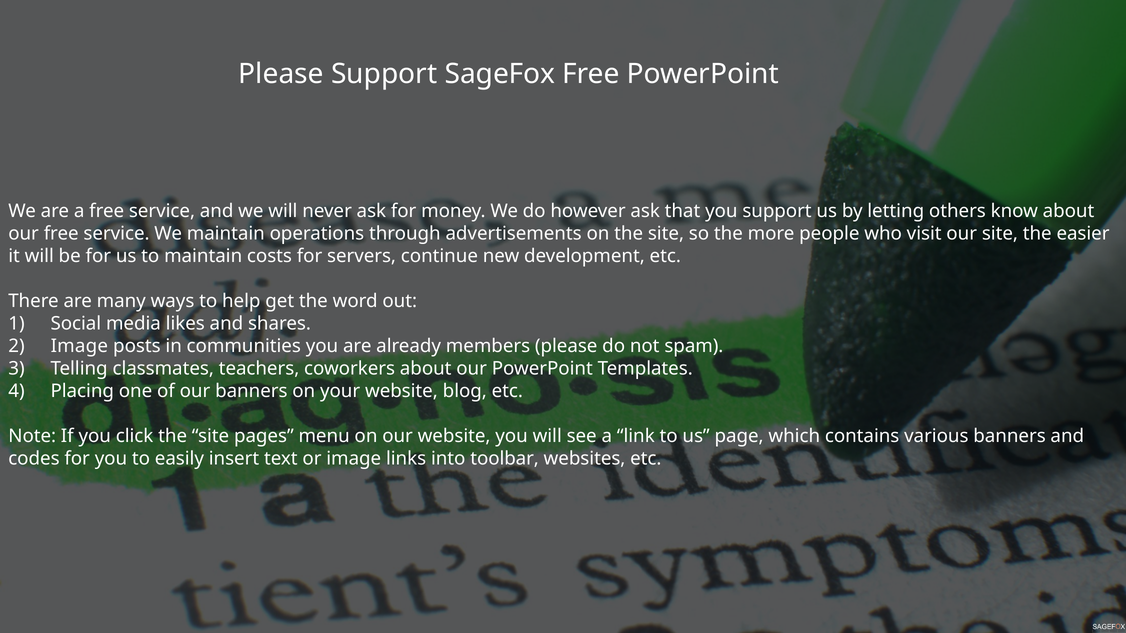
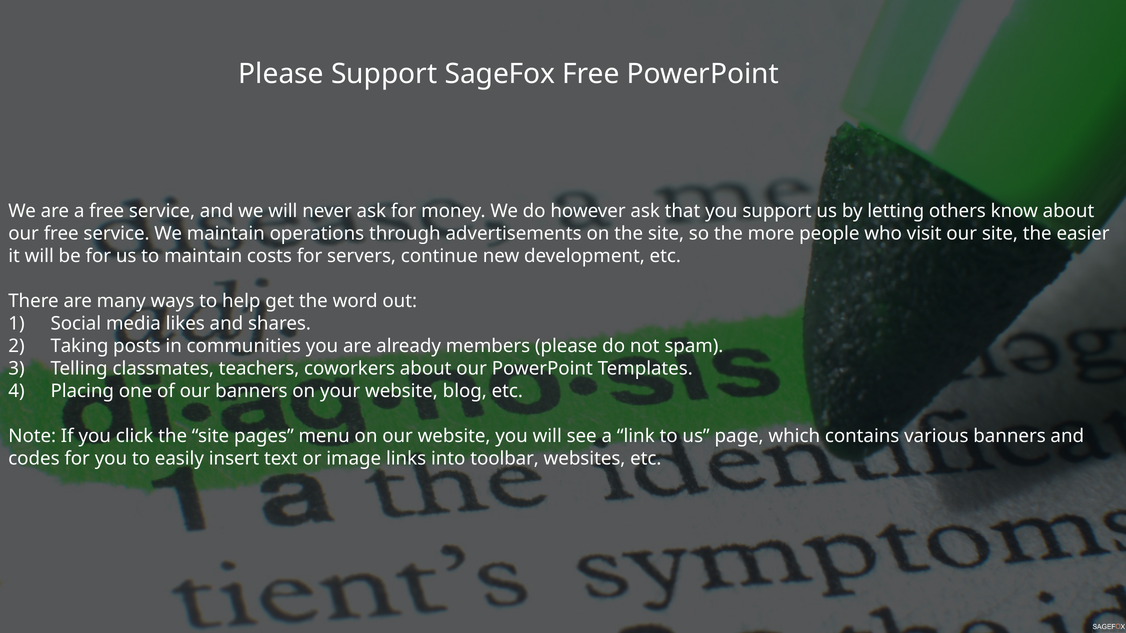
Image at (79, 346): Image -> Taking
